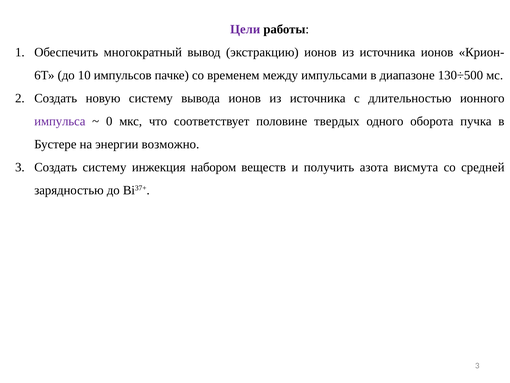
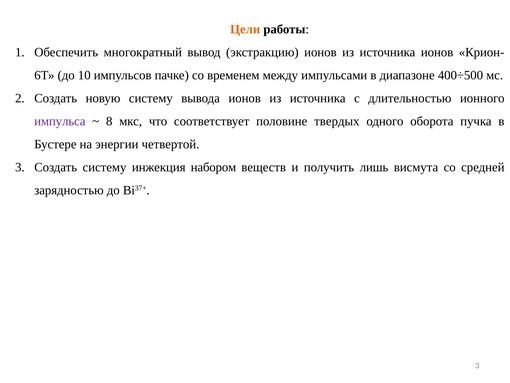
Цели colour: purple -> orange
130÷500: 130÷500 -> 400÷500
0: 0 -> 8
возможно: возможно -> четвертой
азота: азота -> лишь
